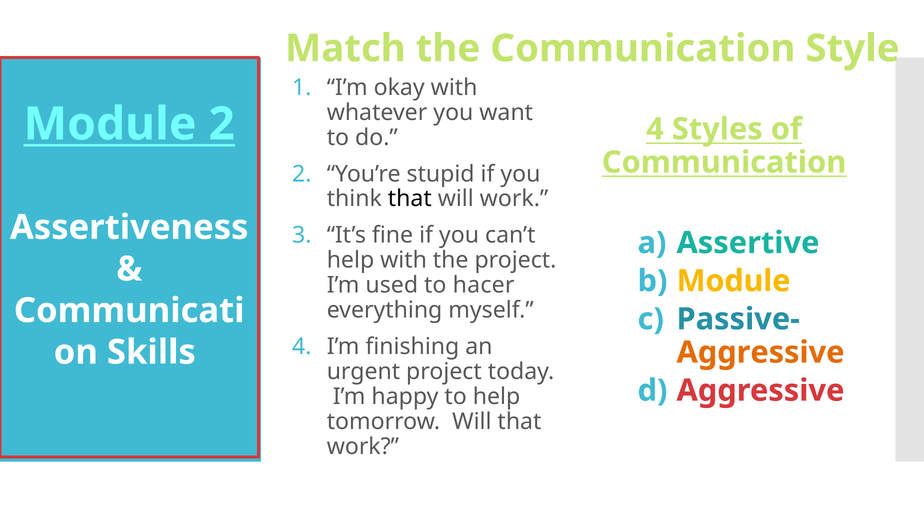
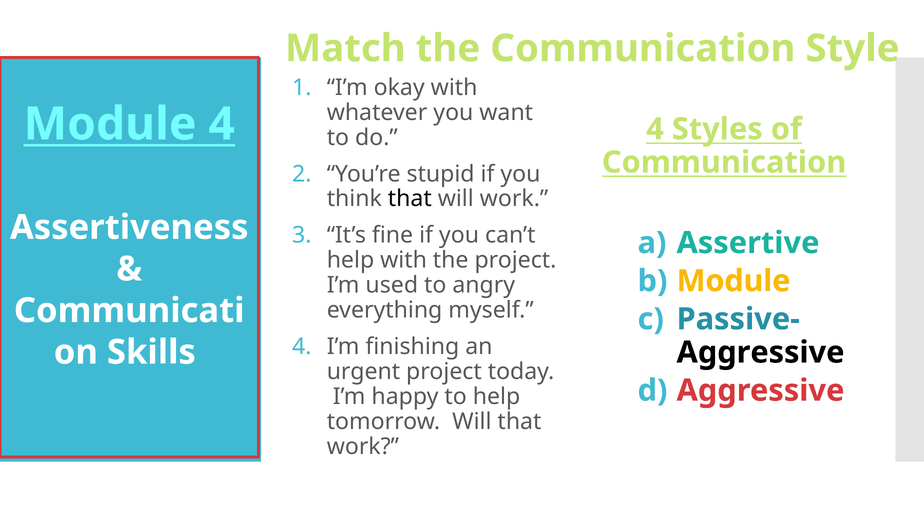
Module 2: 2 -> 4
hacer: hacer -> angry
Aggressive at (761, 352) colour: orange -> black
